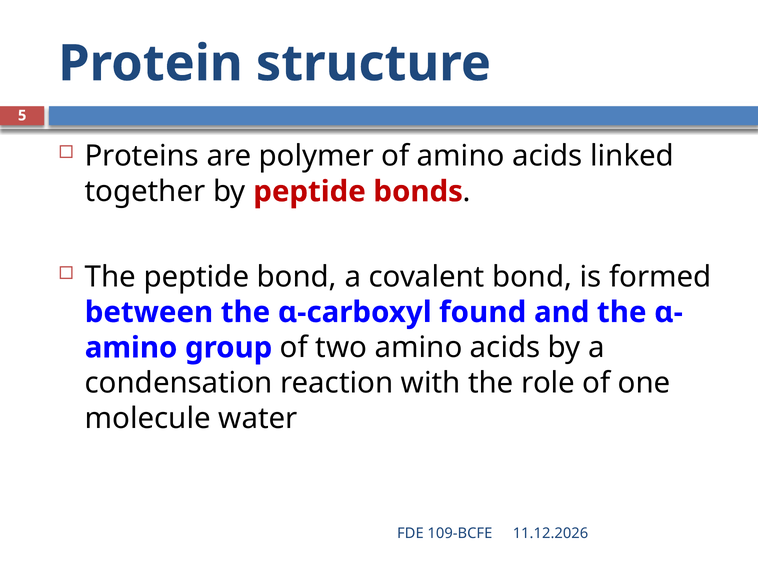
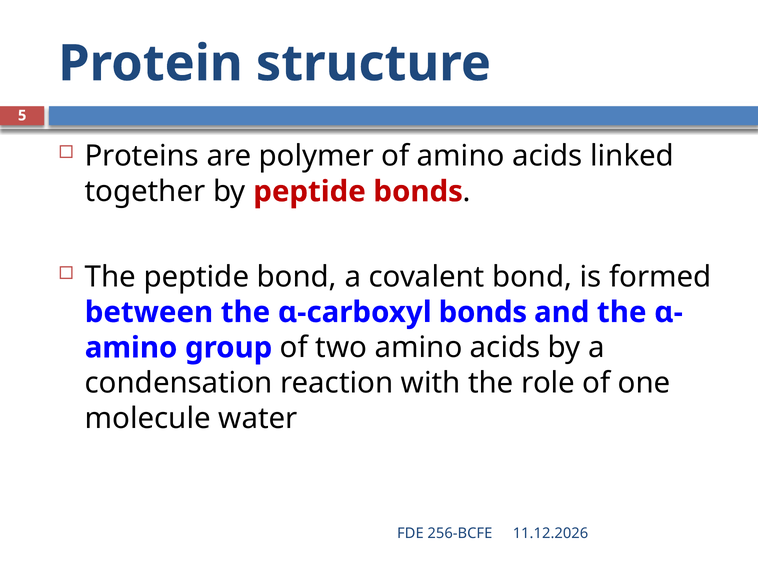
α-carboxyl found: found -> bonds
109-BCFE: 109-BCFE -> 256-BCFE
